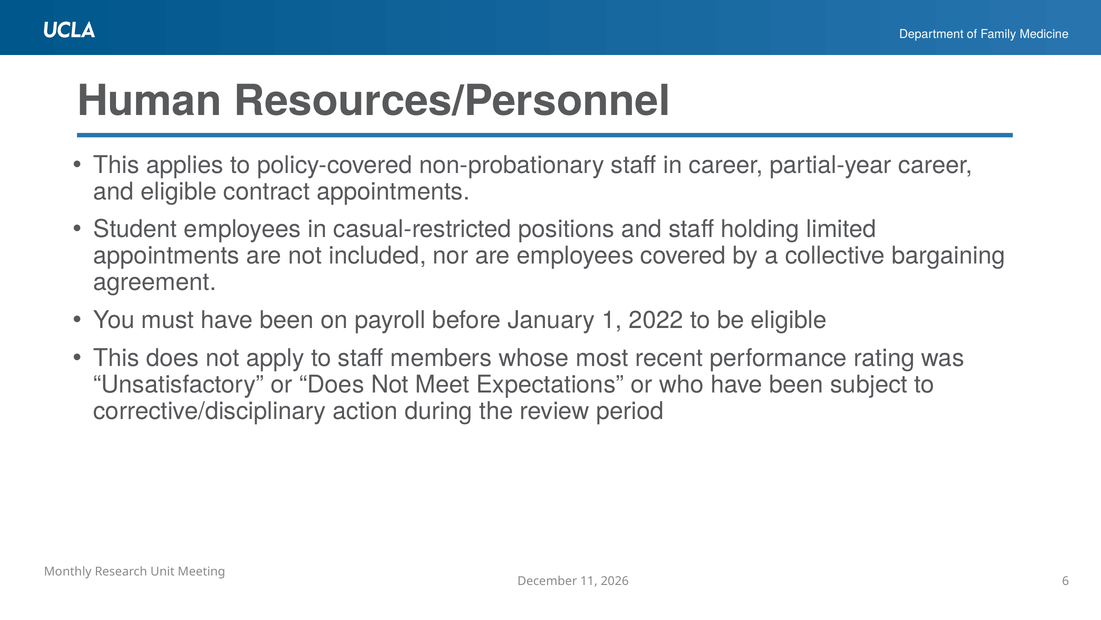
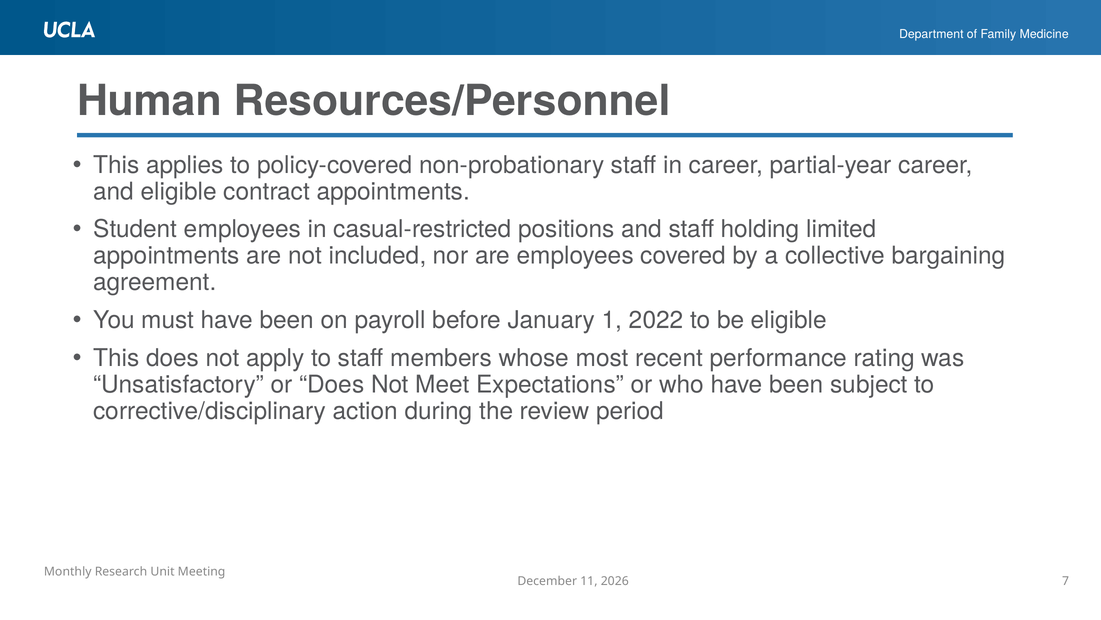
6: 6 -> 7
